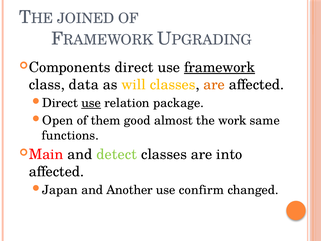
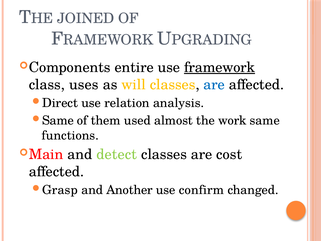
direct at (134, 67): direct -> entire
data: data -> uses
are at (214, 84) colour: orange -> blue
use at (91, 103) underline: present -> none
package: package -> analysis
Open at (58, 120): Open -> Same
good: good -> used
into: into -> cost
Japan: Japan -> Grasp
